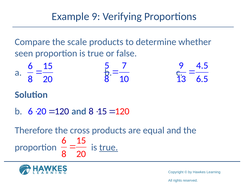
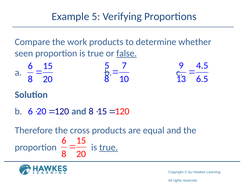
Example 9: 9 -> 5
scale: scale -> work
false underline: none -> present
